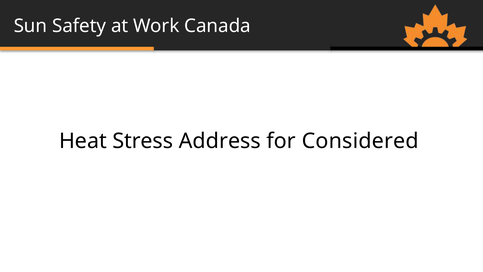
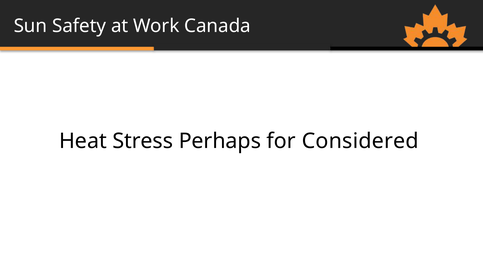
Address: Address -> Perhaps
